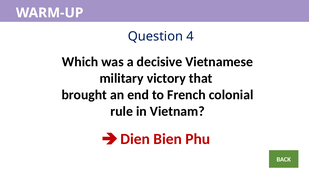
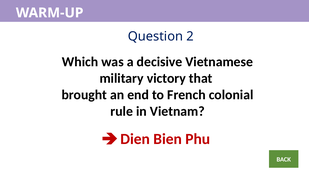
4: 4 -> 2
